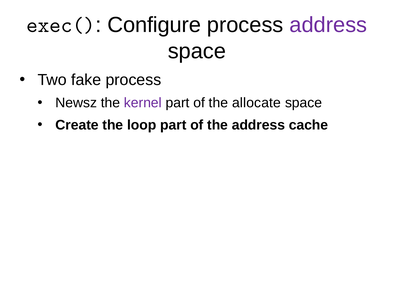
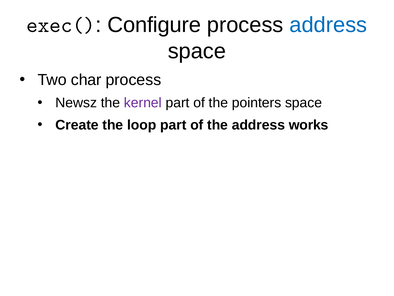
address at (328, 25) colour: purple -> blue
fake: fake -> char
allocate: allocate -> pointers
cache: cache -> works
